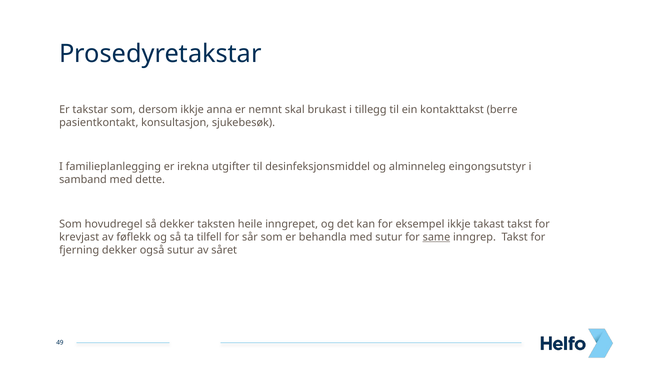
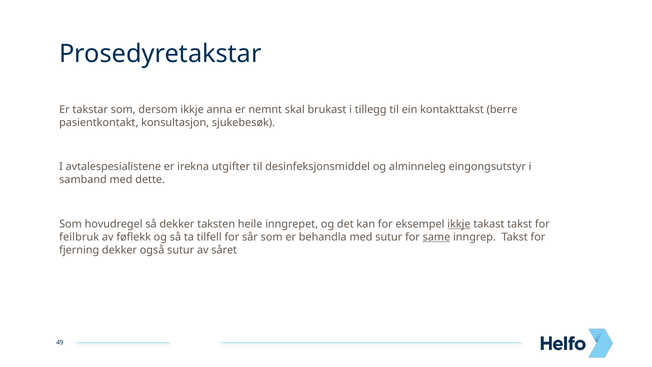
familieplanlegging: familieplanlegging -> avtalespesialistene
ikkje at (459, 224) underline: none -> present
krevjast: krevjast -> feilbruk
